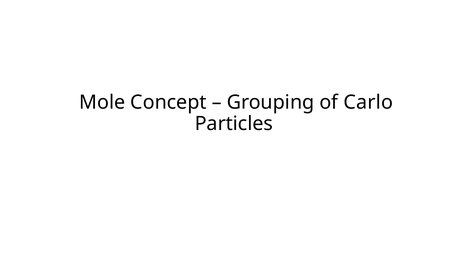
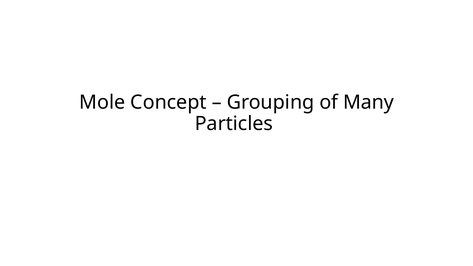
Carlo: Carlo -> Many
